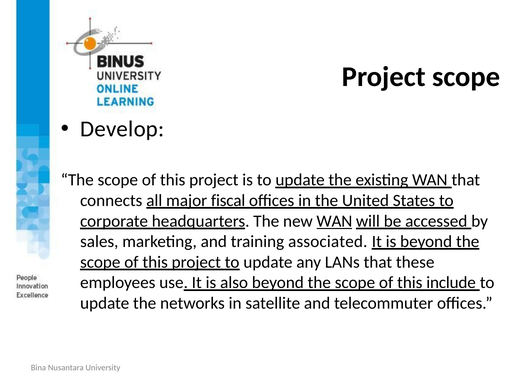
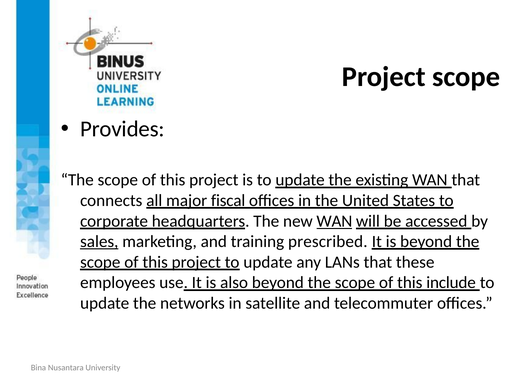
Develop: Develop -> Provides
sales underline: none -> present
associated: associated -> prescribed
